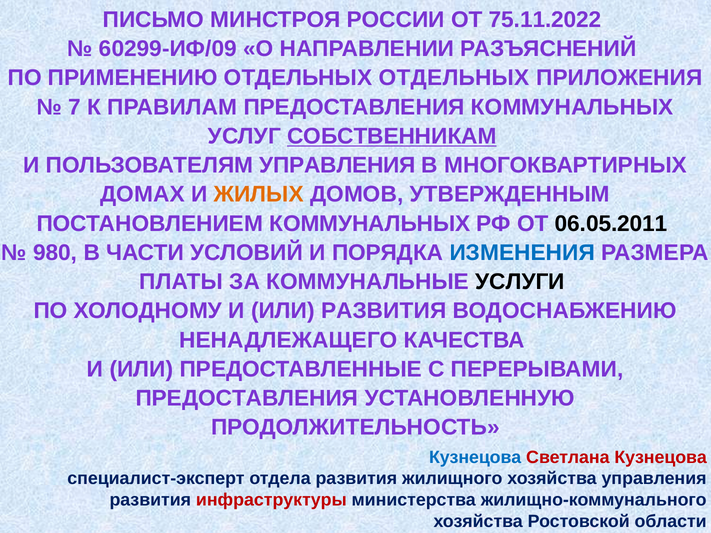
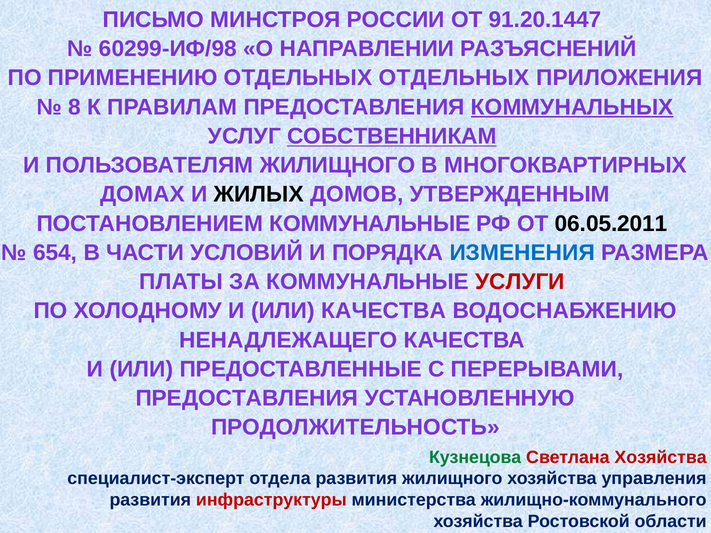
75.11.2022: 75.11.2022 -> 91.20.1447
60299-ИФ/09: 60299-ИФ/09 -> 60299-ИФ/98
7: 7 -> 8
КОММУНАЛЬНЫХ at (572, 107) underline: none -> present
ПОЛЬЗОВАТЕЛЯМ УПРАВЛЕНИЯ: УПРАВЛЕНИЯ -> ЖИЛИЩНОГО
ЖИЛЫХ colour: orange -> black
ПОСТАНОВЛЕНИЕМ КОММУНАЛЬНЫХ: КОММУНАЛЬНЫХ -> КОММУНАЛЬНЫЕ
980: 980 -> 654
УСЛУГИ colour: black -> red
ИЛИ РАЗВИТИЯ: РАЗВИТИЯ -> КАЧЕСТВА
Кузнецова at (475, 457) colour: blue -> green
Светлана Кузнецова: Кузнецова -> Хозяйства
